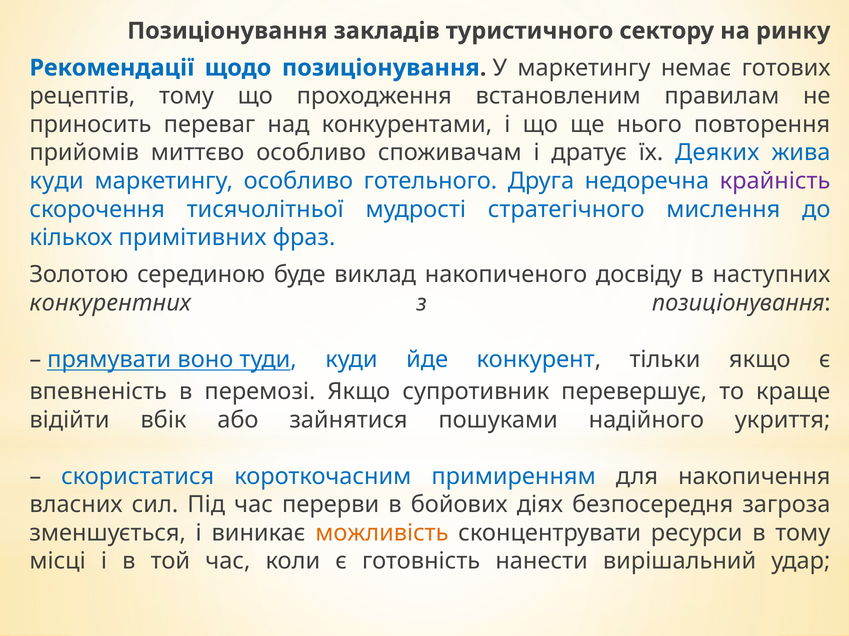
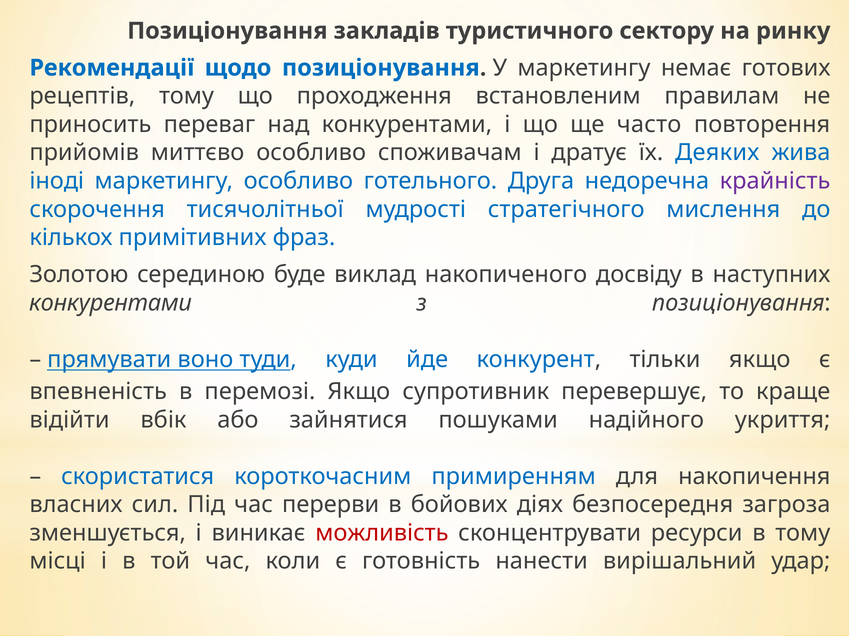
нього: нього -> часто
куди at (57, 181): куди -> іноді
конкурентних at (110, 303): конкурентних -> конкурентами
можливість colour: orange -> red
